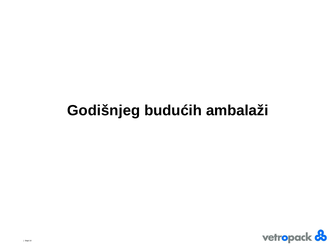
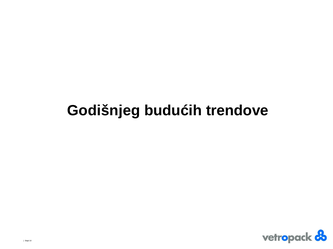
ambalaži: ambalaži -> trendove
